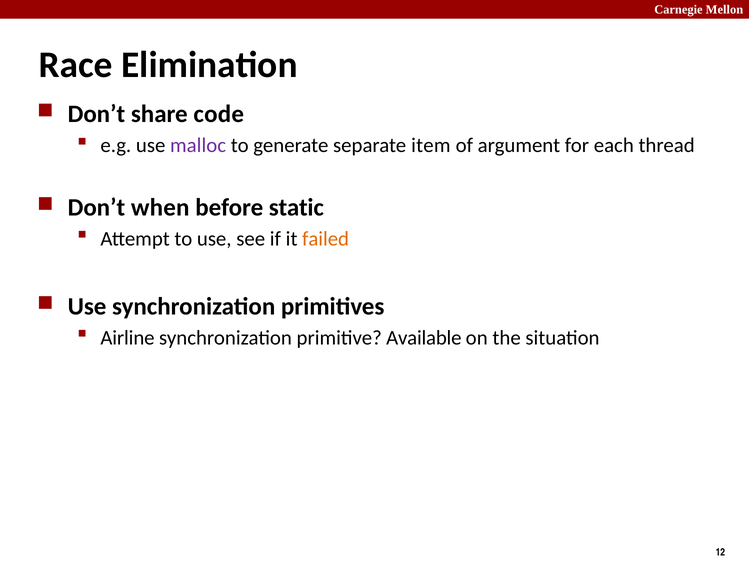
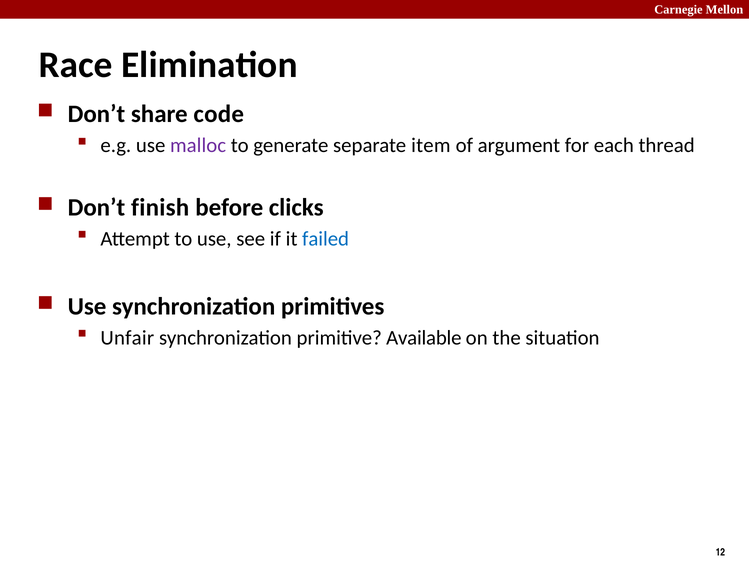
when: when -> finish
static: static -> clicks
failed colour: orange -> blue
Airline: Airline -> Unfair
